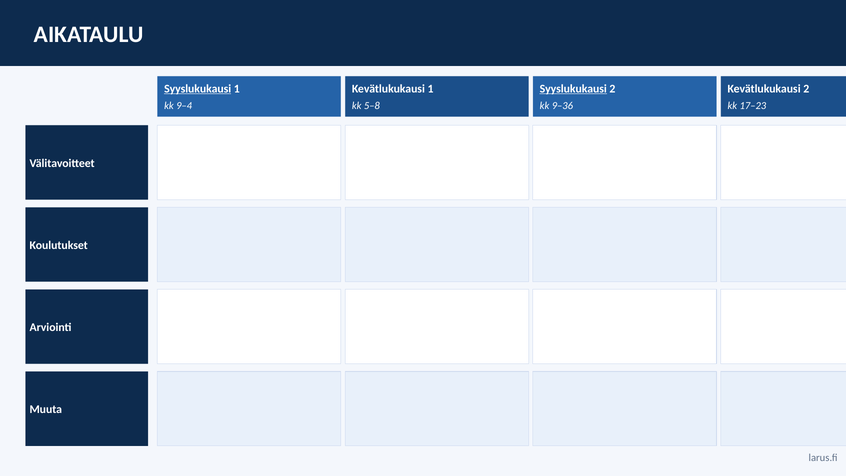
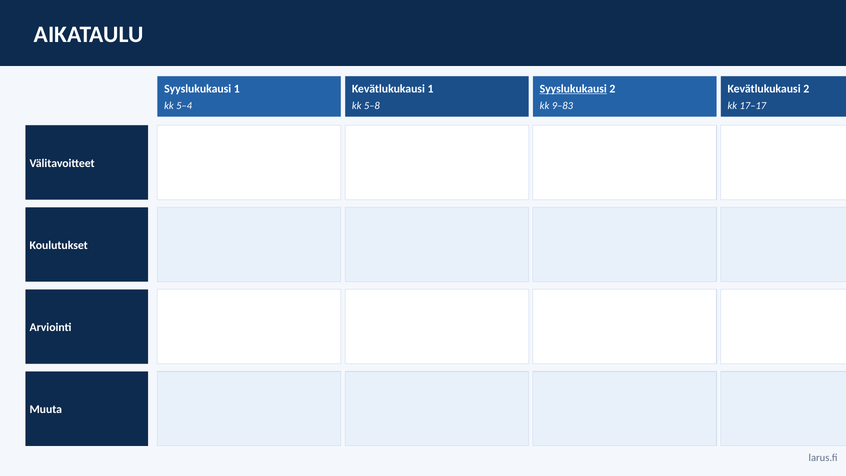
Syyslukukausi at (198, 89) underline: present -> none
9–4: 9–4 -> 5–4
9–36: 9–36 -> 9–83
17–23: 17–23 -> 17–17
